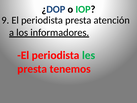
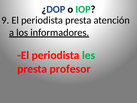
tenemos: tenemos -> profesor
